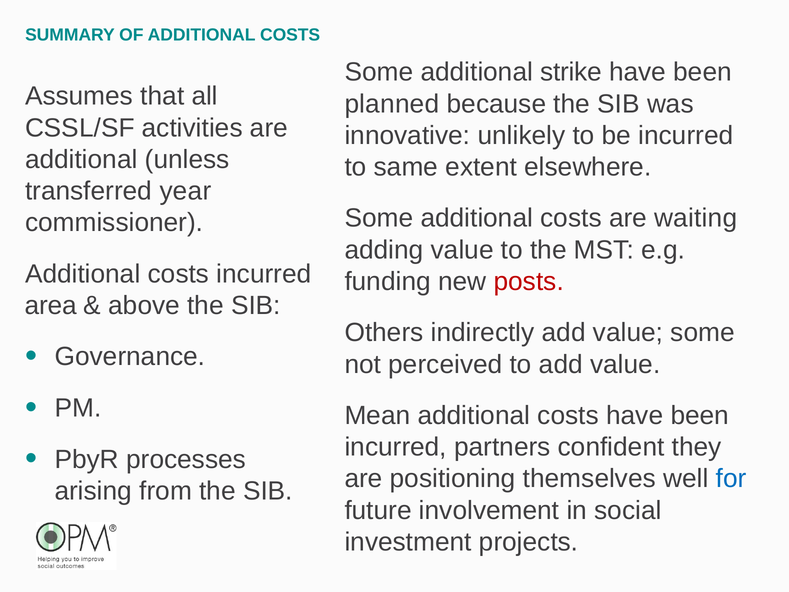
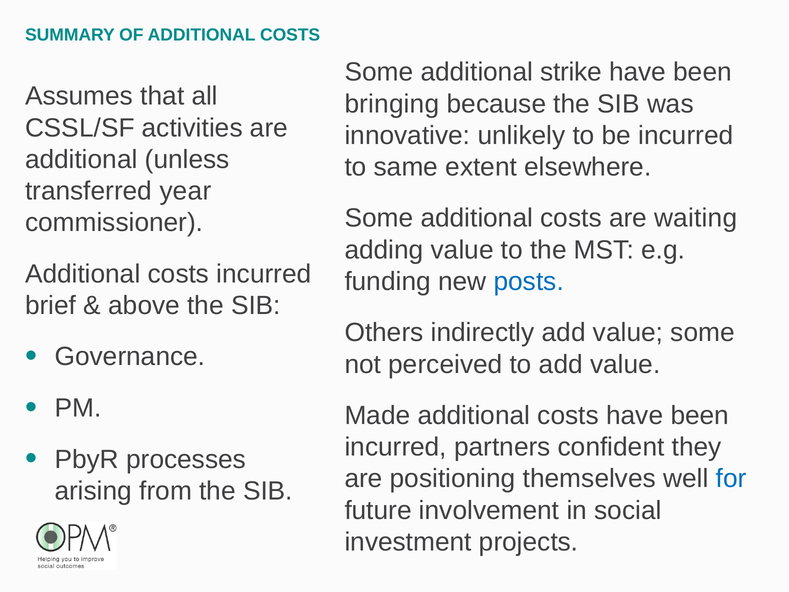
planned: planned -> bringing
posts colour: red -> blue
area: area -> brief
Mean: Mean -> Made
